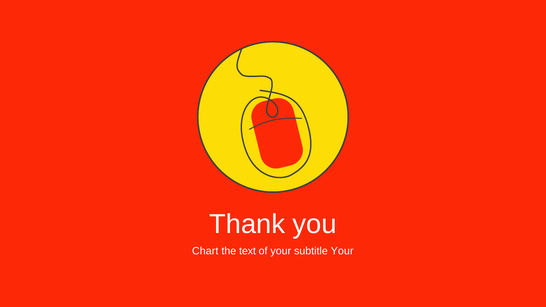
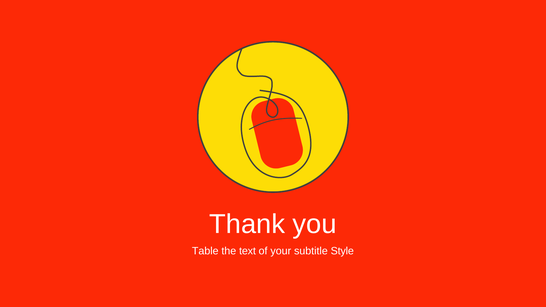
Chart: Chart -> Table
subtitle Your: Your -> Style
